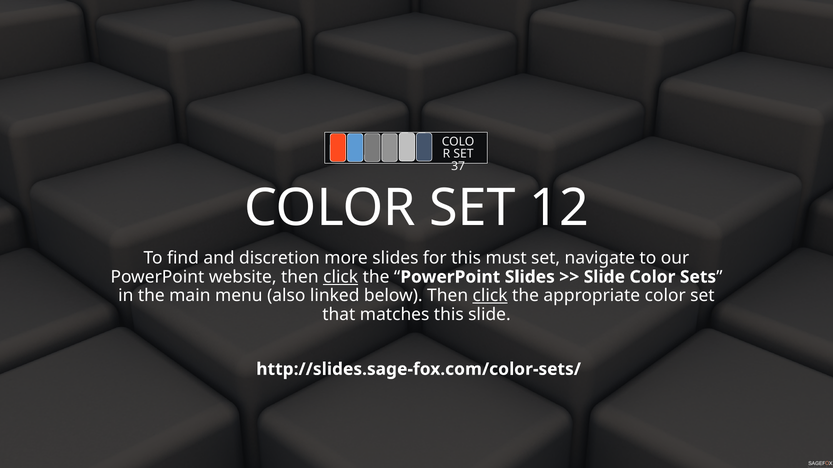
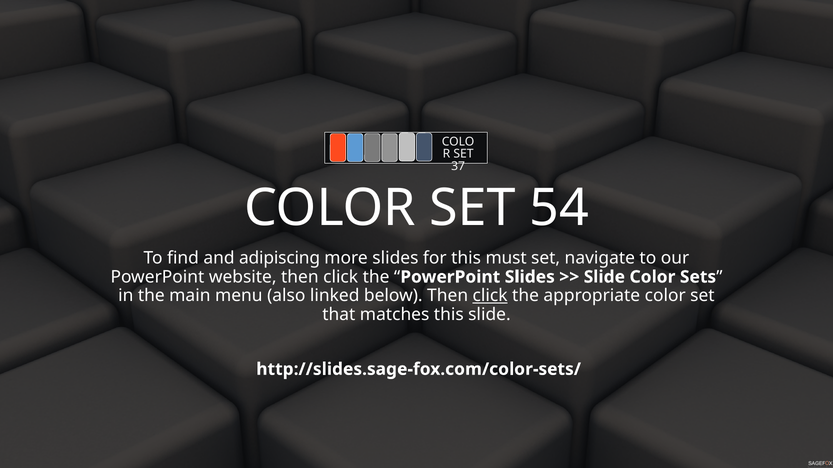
12: 12 -> 54
discretion: discretion -> adipiscing
click at (341, 277) underline: present -> none
